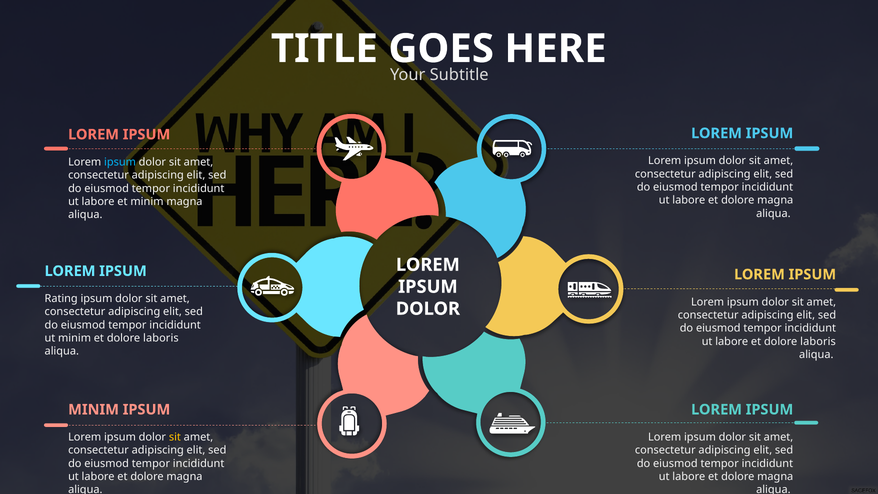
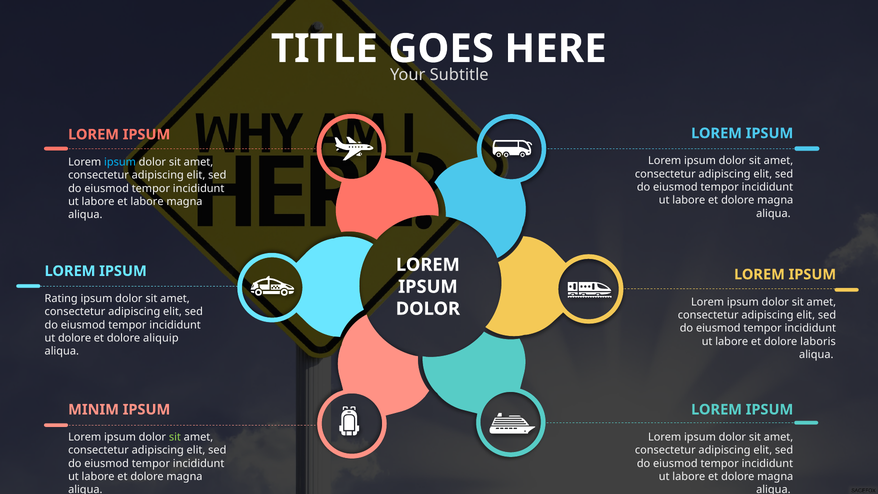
et minim: minim -> labore
ut minim: minim -> dolore
laboris at (161, 338): laboris -> aliquip
sit at (175, 437) colour: yellow -> light green
